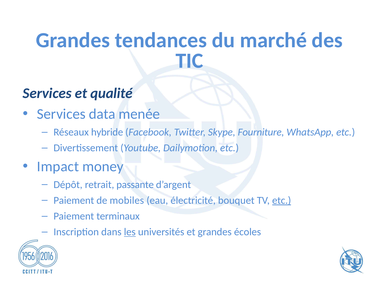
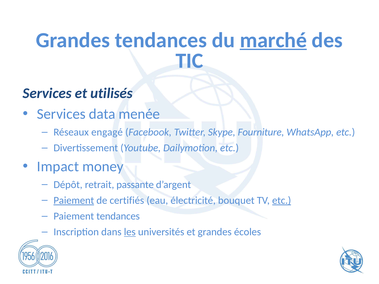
marché underline: none -> present
qualité: qualité -> utilisés
hybride: hybride -> engagé
Paiement at (74, 201) underline: none -> present
mobiles: mobiles -> certifiés
Paiement terminaux: terminaux -> tendances
